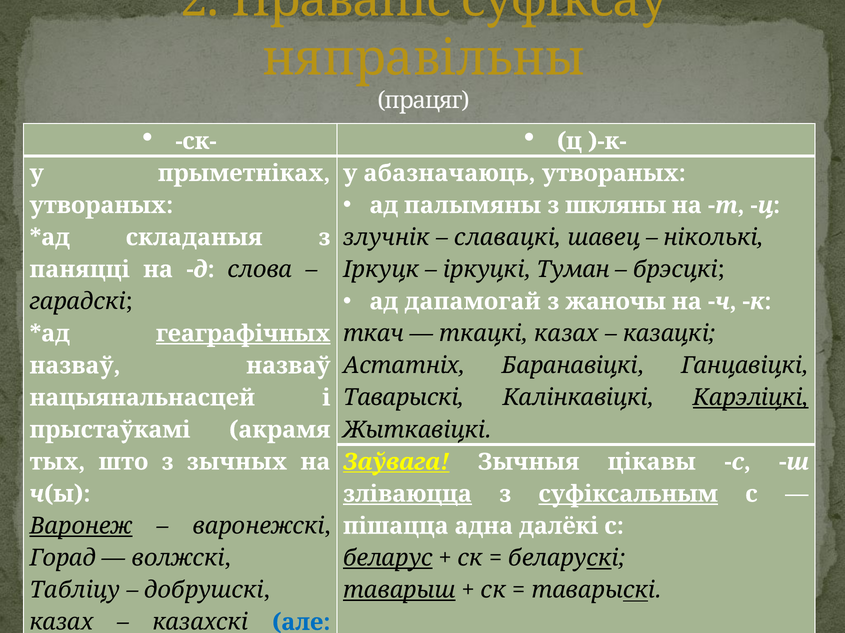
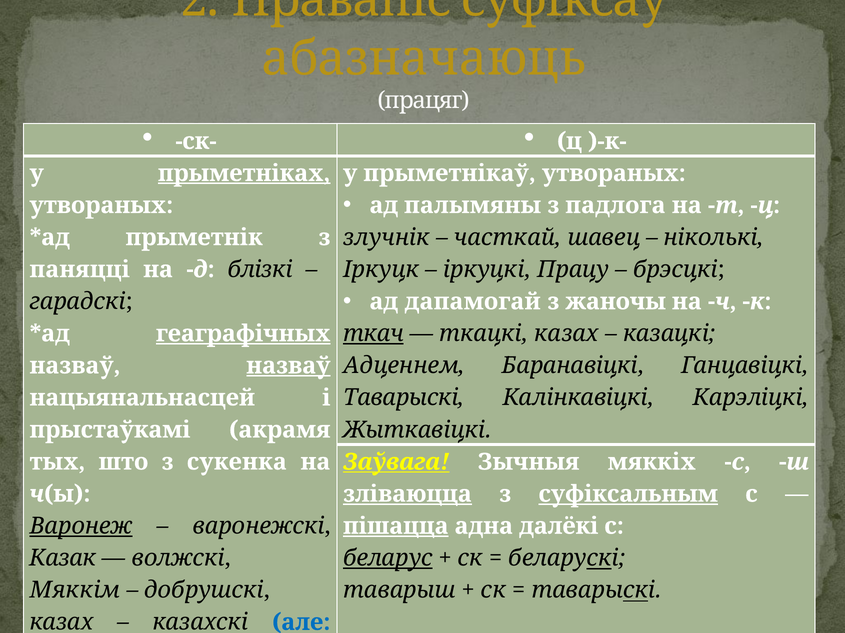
няправільны: няправільны -> абазначаюць
прыметніках underline: none -> present
абазначаюць: абазначаюць -> прыметнікаў
шкляны: шкляны -> падлога
складаныя: складаныя -> прыметнік
славацкі at (508, 238): славацкі -> часткай
слова: слова -> блізкі
Туман: Туман -> Працу
ткач underline: none -> present
назваў at (288, 366) underline: none -> present
Астатніх: Астатніх -> Адценнем
Карэліцкі underline: present -> none
зычных: зычных -> сукенка
цікавы: цікавы -> мяккіх
пішацца underline: none -> present
Горад: Горад -> Казак
Табліцу: Табліцу -> Мяккім
таварыш underline: present -> none
